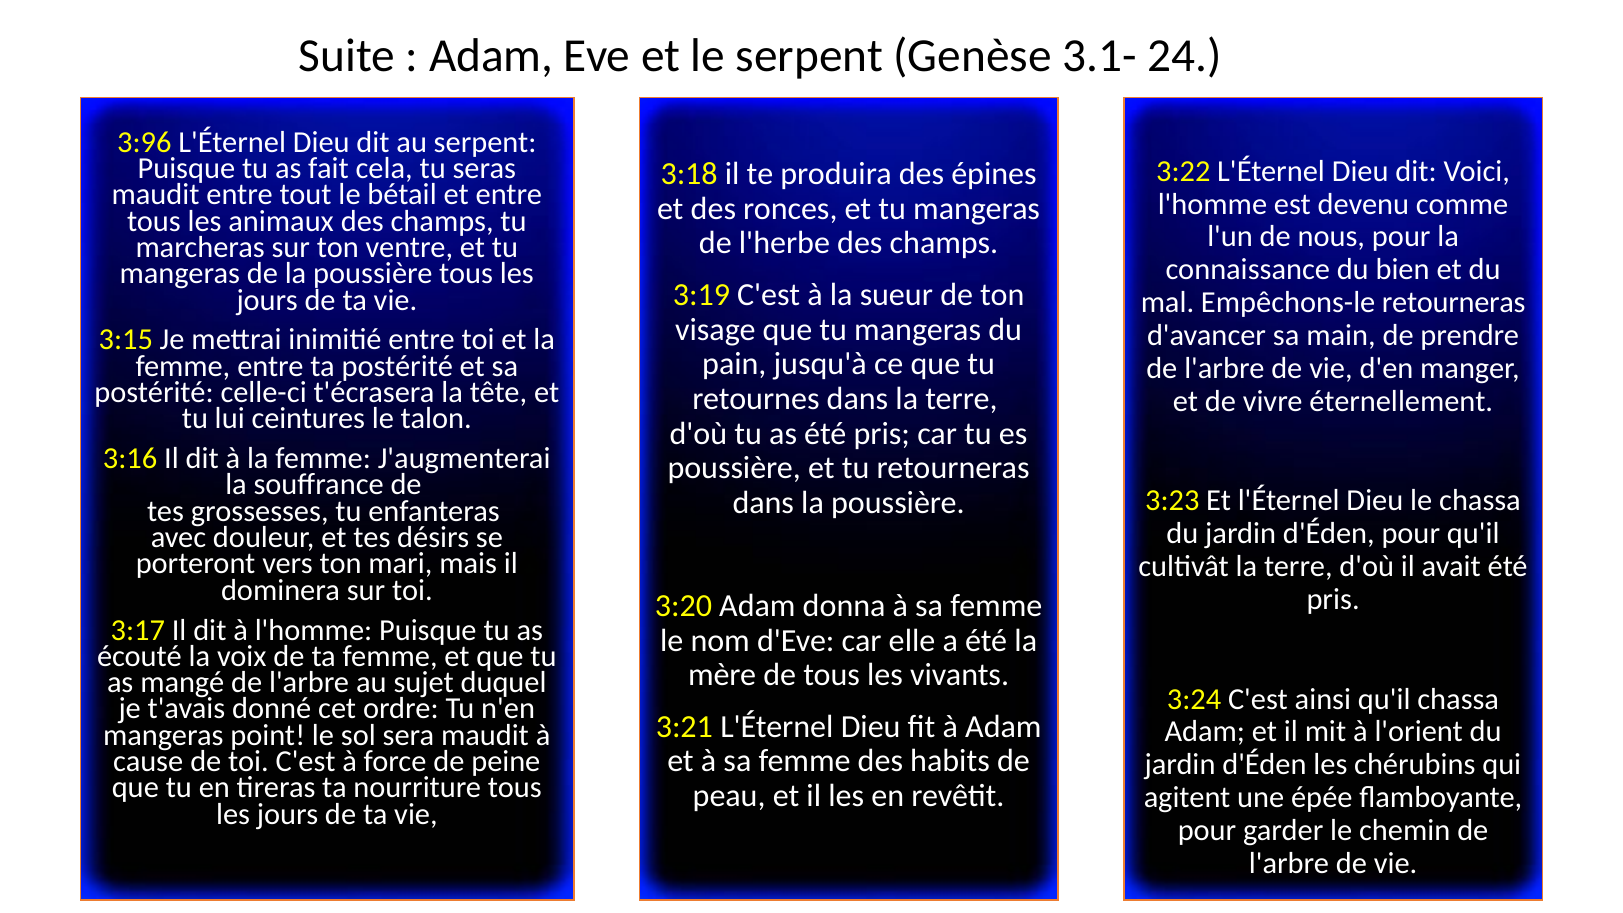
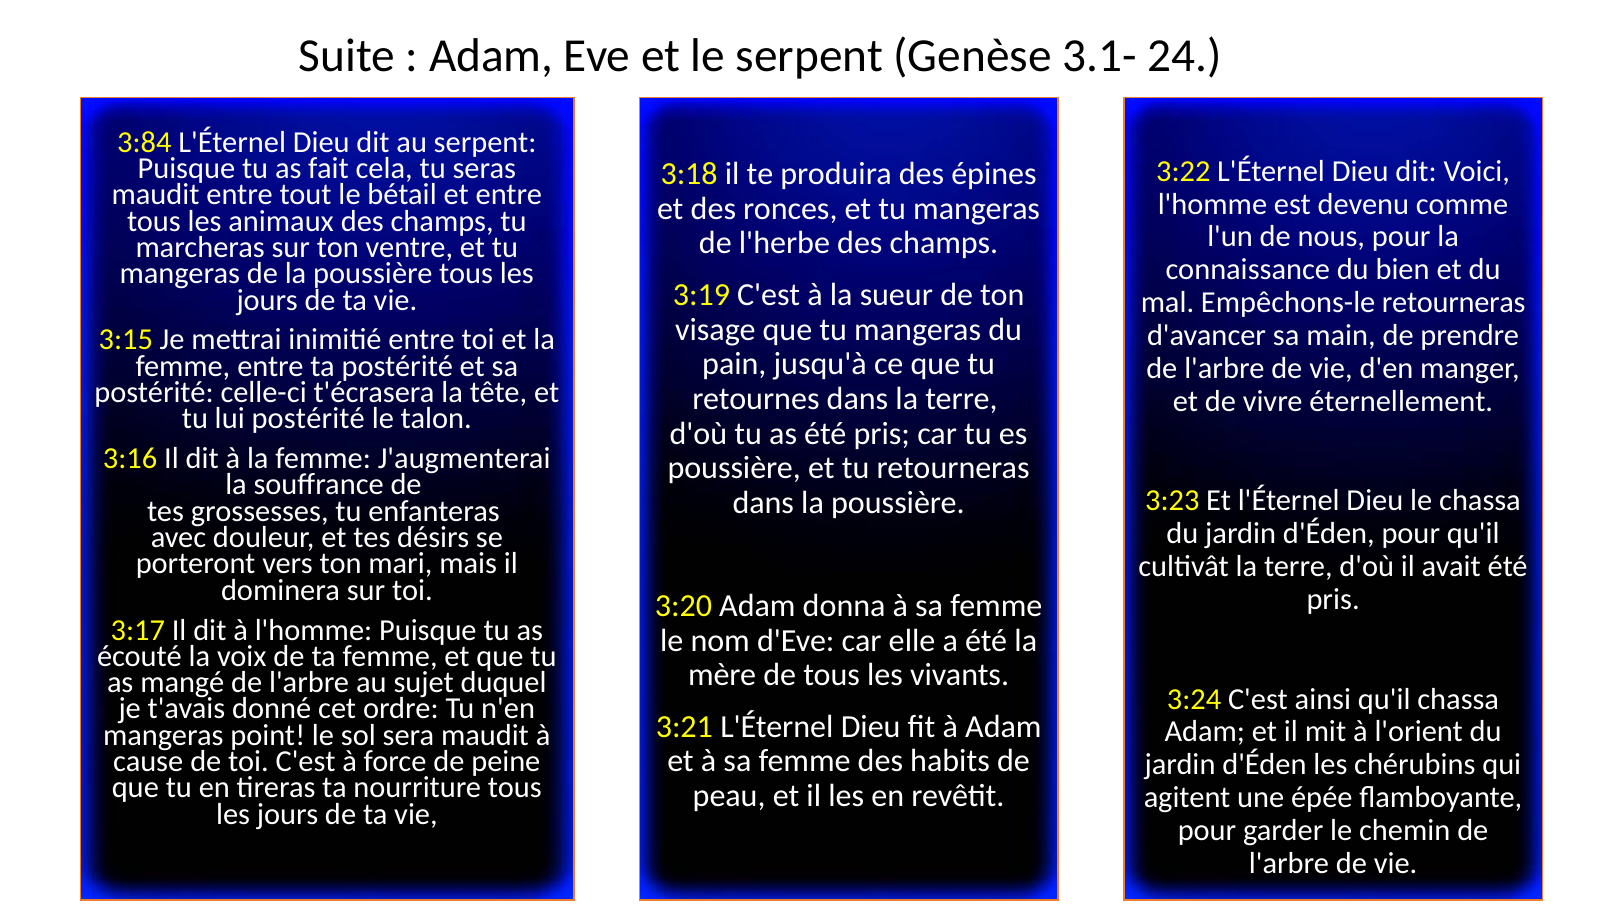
3:96: 3:96 -> 3:84
lui ceintures: ceintures -> postérité
